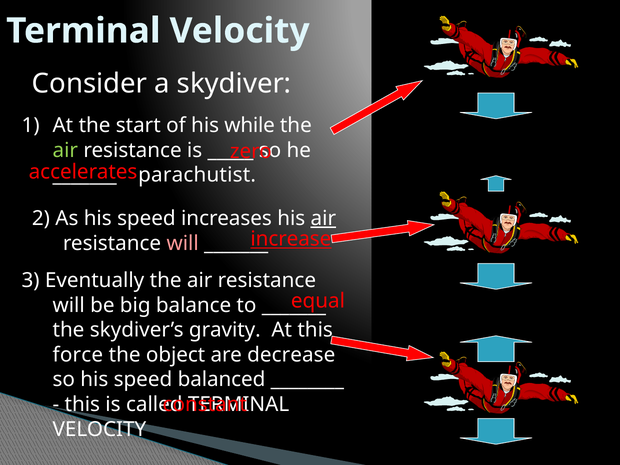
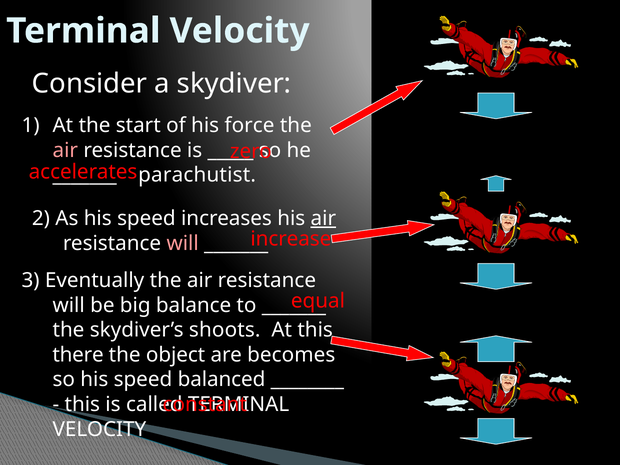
while: while -> force
air at (65, 150) colour: light green -> pink
increase underline: present -> none
gravity: gravity -> shoots
force: force -> there
decrease: decrease -> becomes
